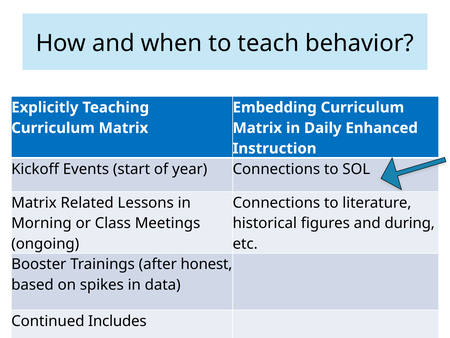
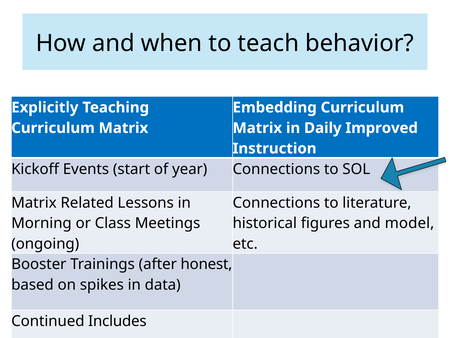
Enhanced: Enhanced -> Improved
during: during -> model
